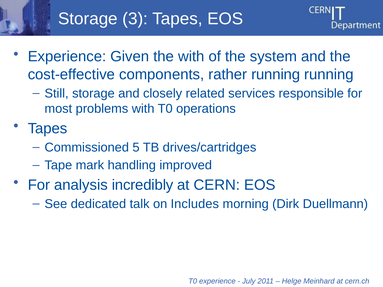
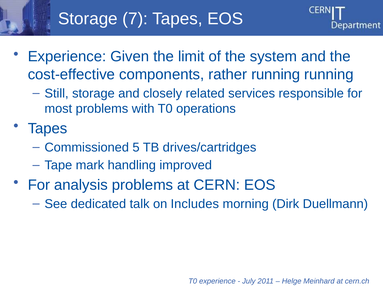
3: 3 -> 7
the with: with -> limit
analysis incredibly: incredibly -> problems
